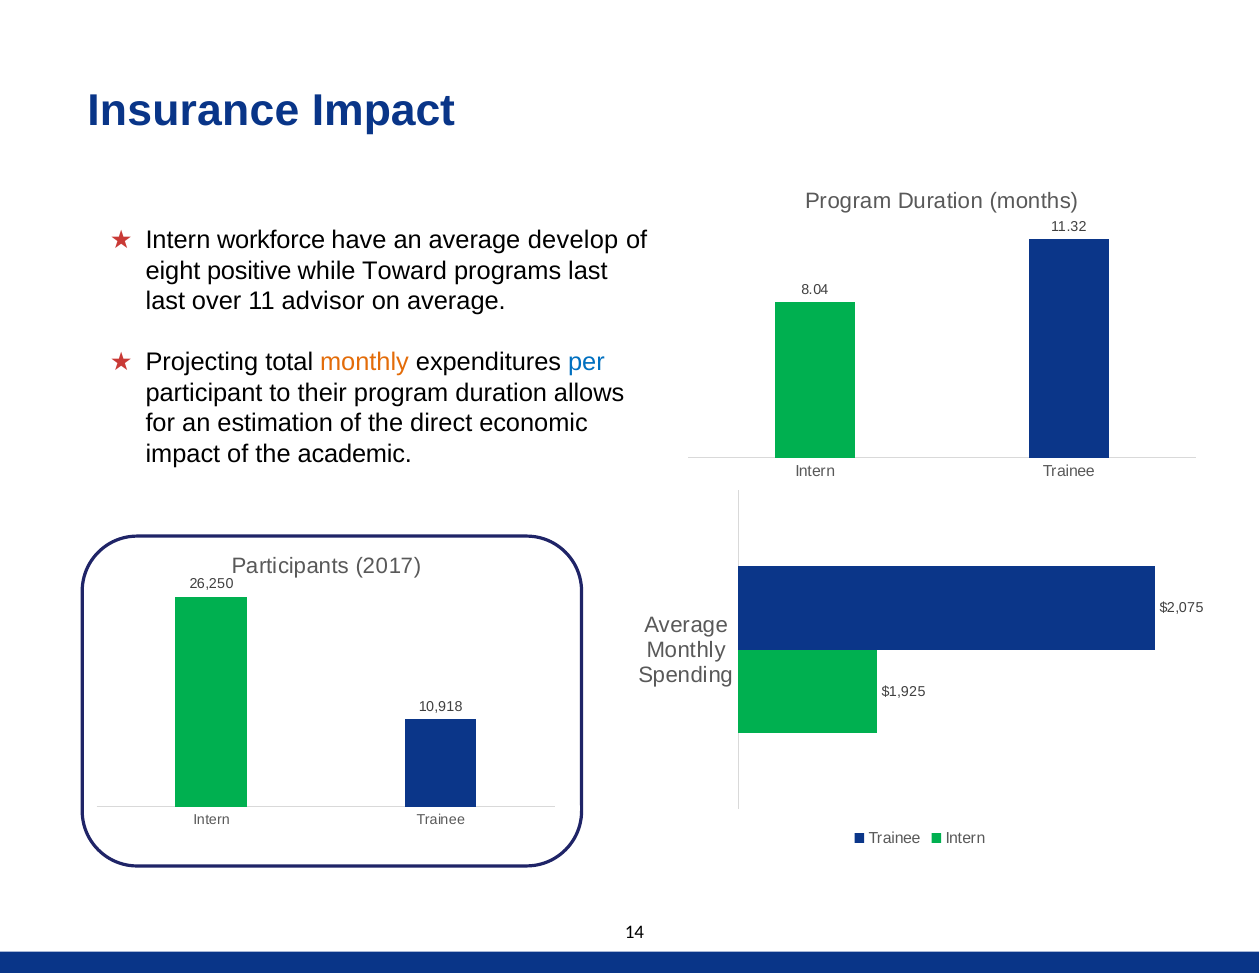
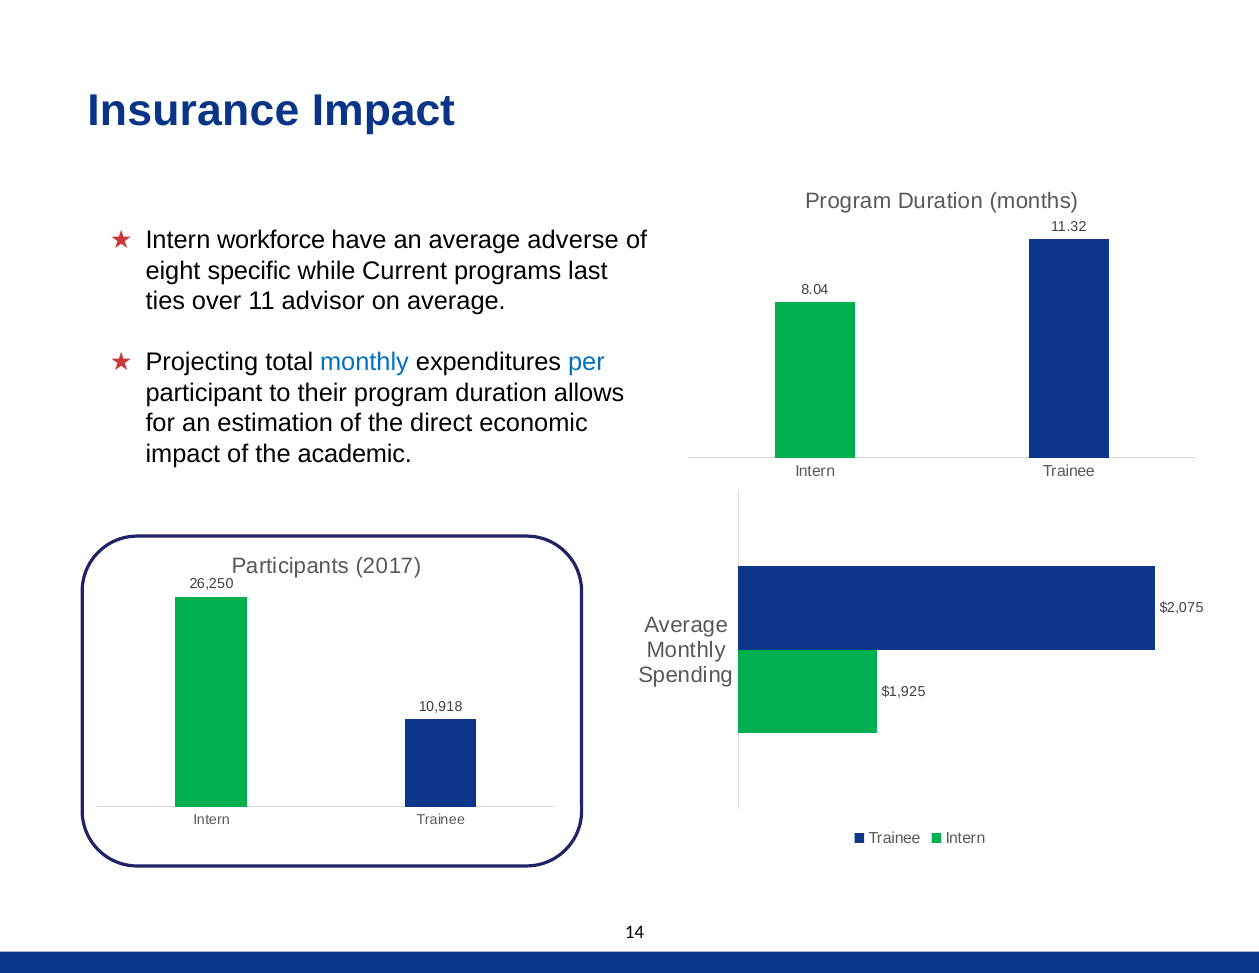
develop: develop -> adverse
positive: positive -> specific
Toward: Toward -> Current
last at (165, 301): last -> ties
monthly at (364, 362) colour: orange -> blue
